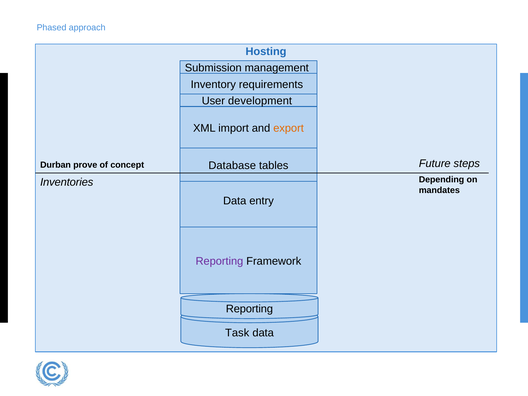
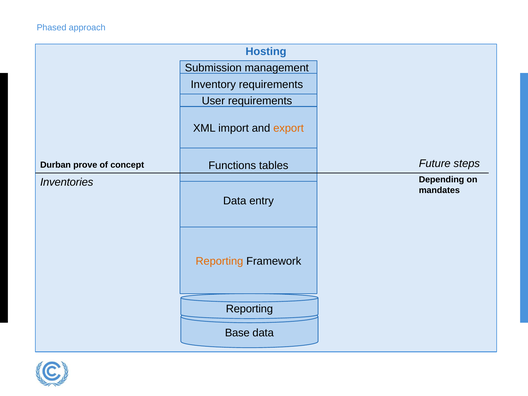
User development: development -> requirements
Database: Database -> Functions
Reporting at (219, 261) colour: purple -> orange
Task: Task -> Base
